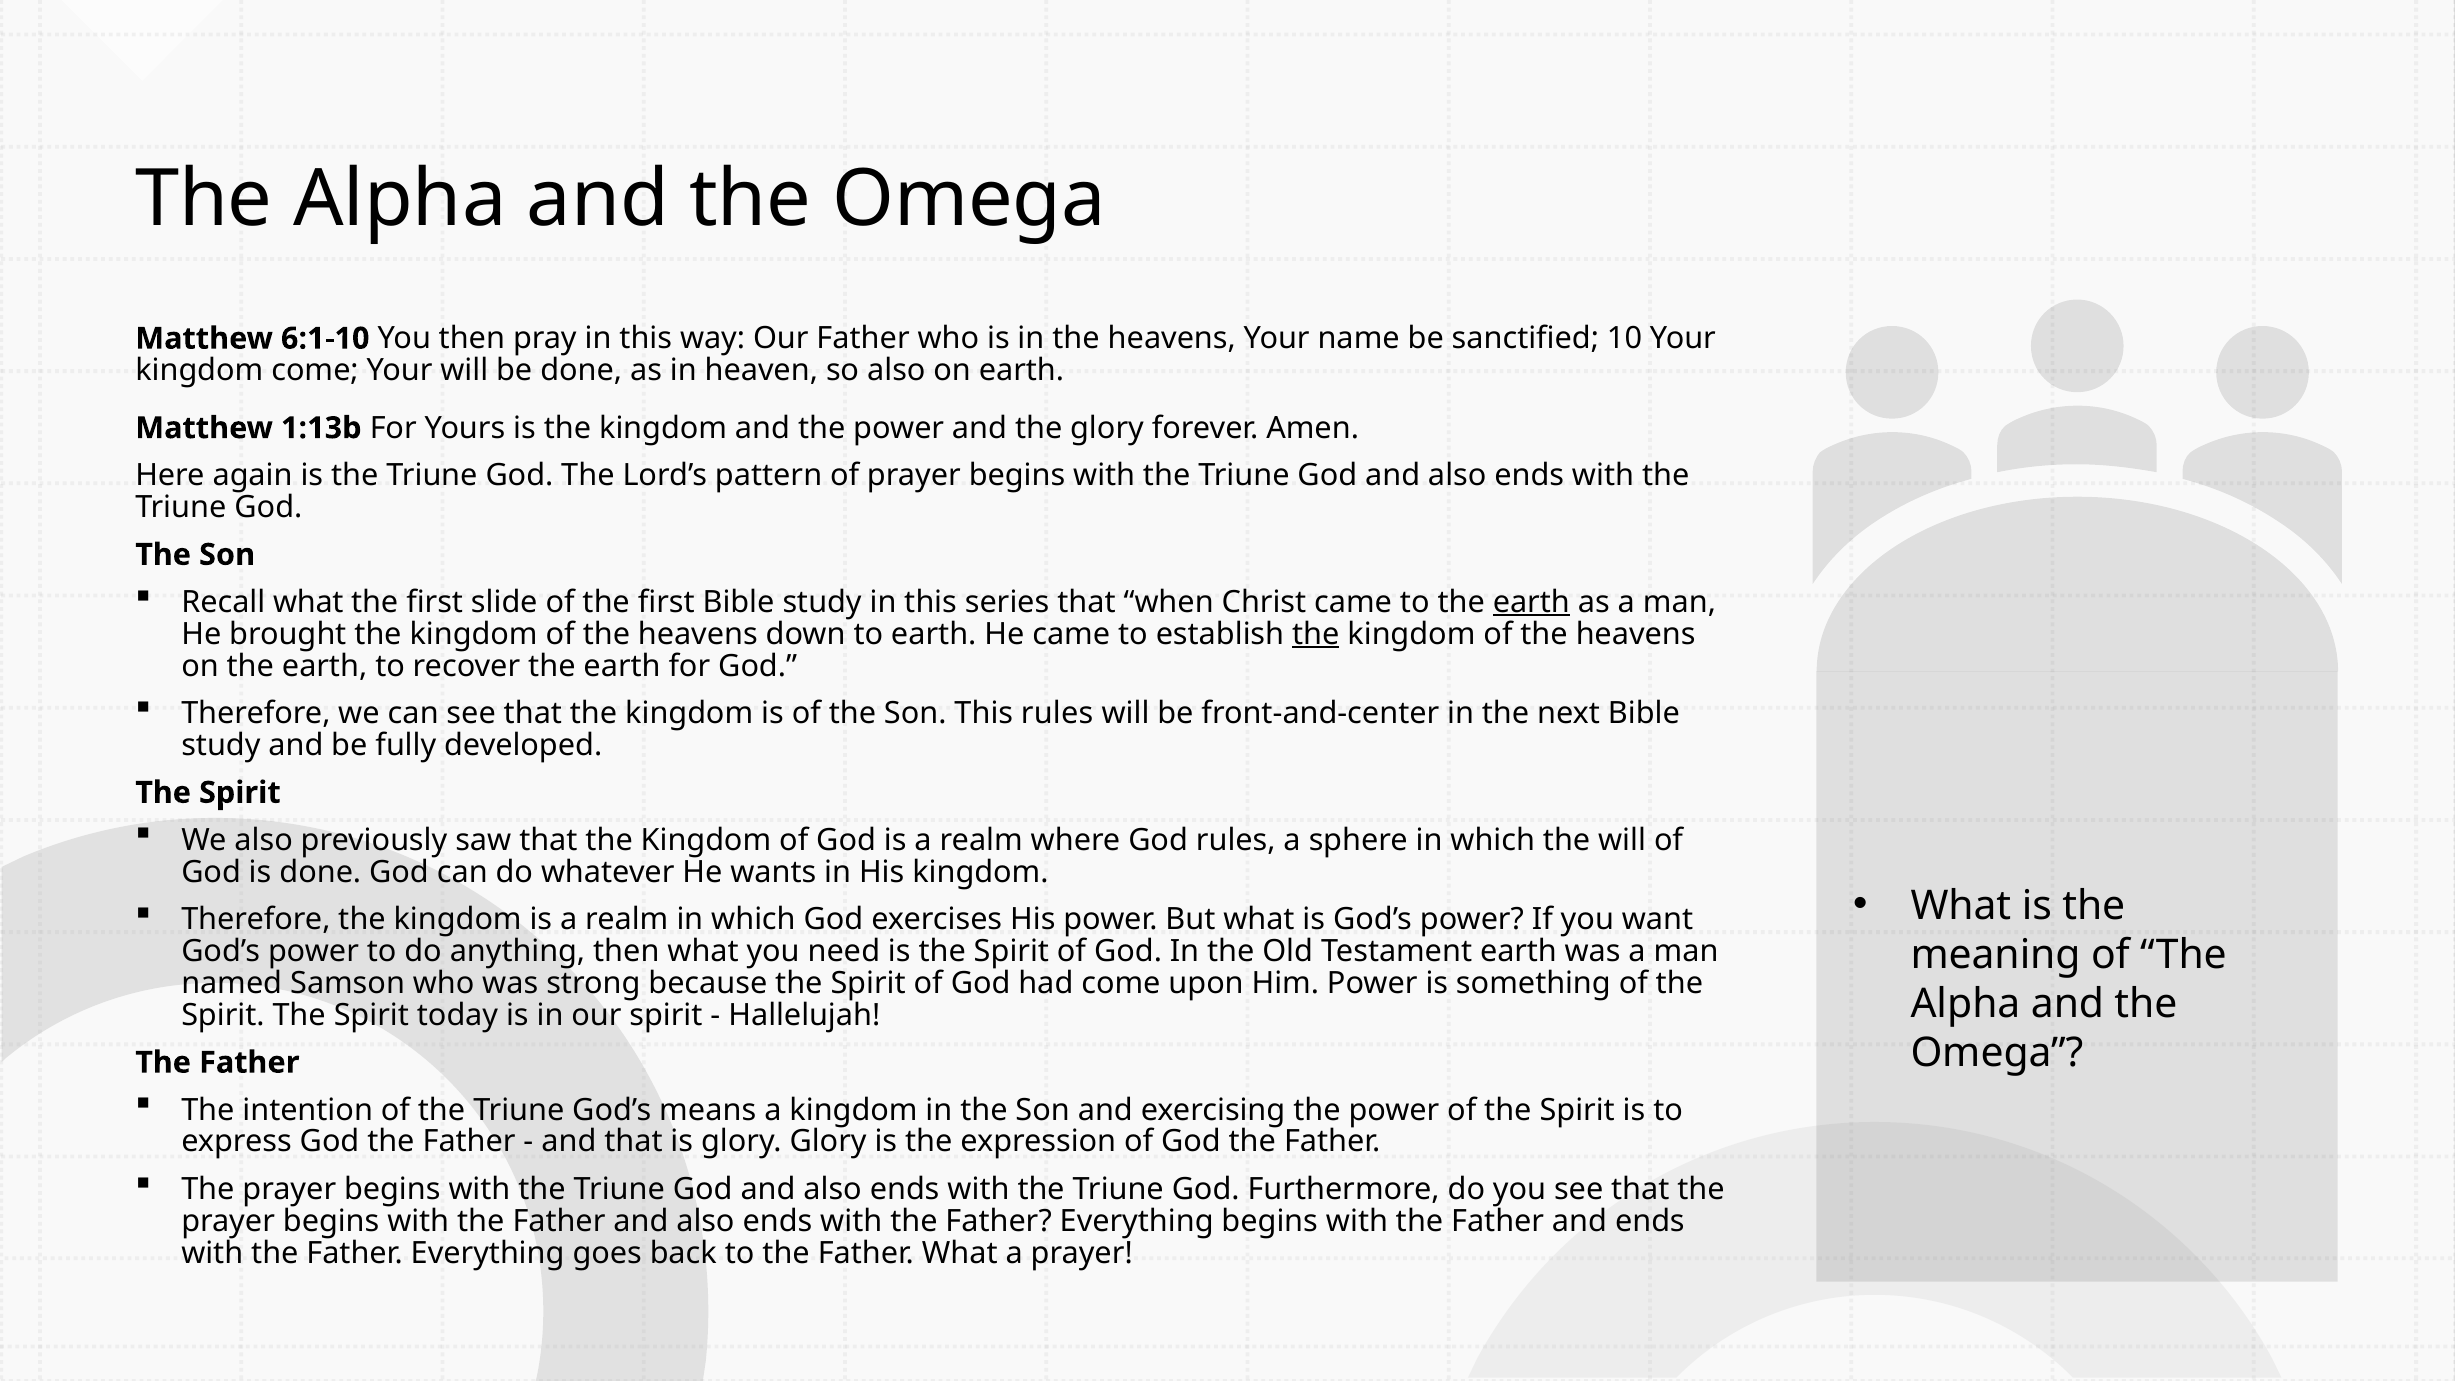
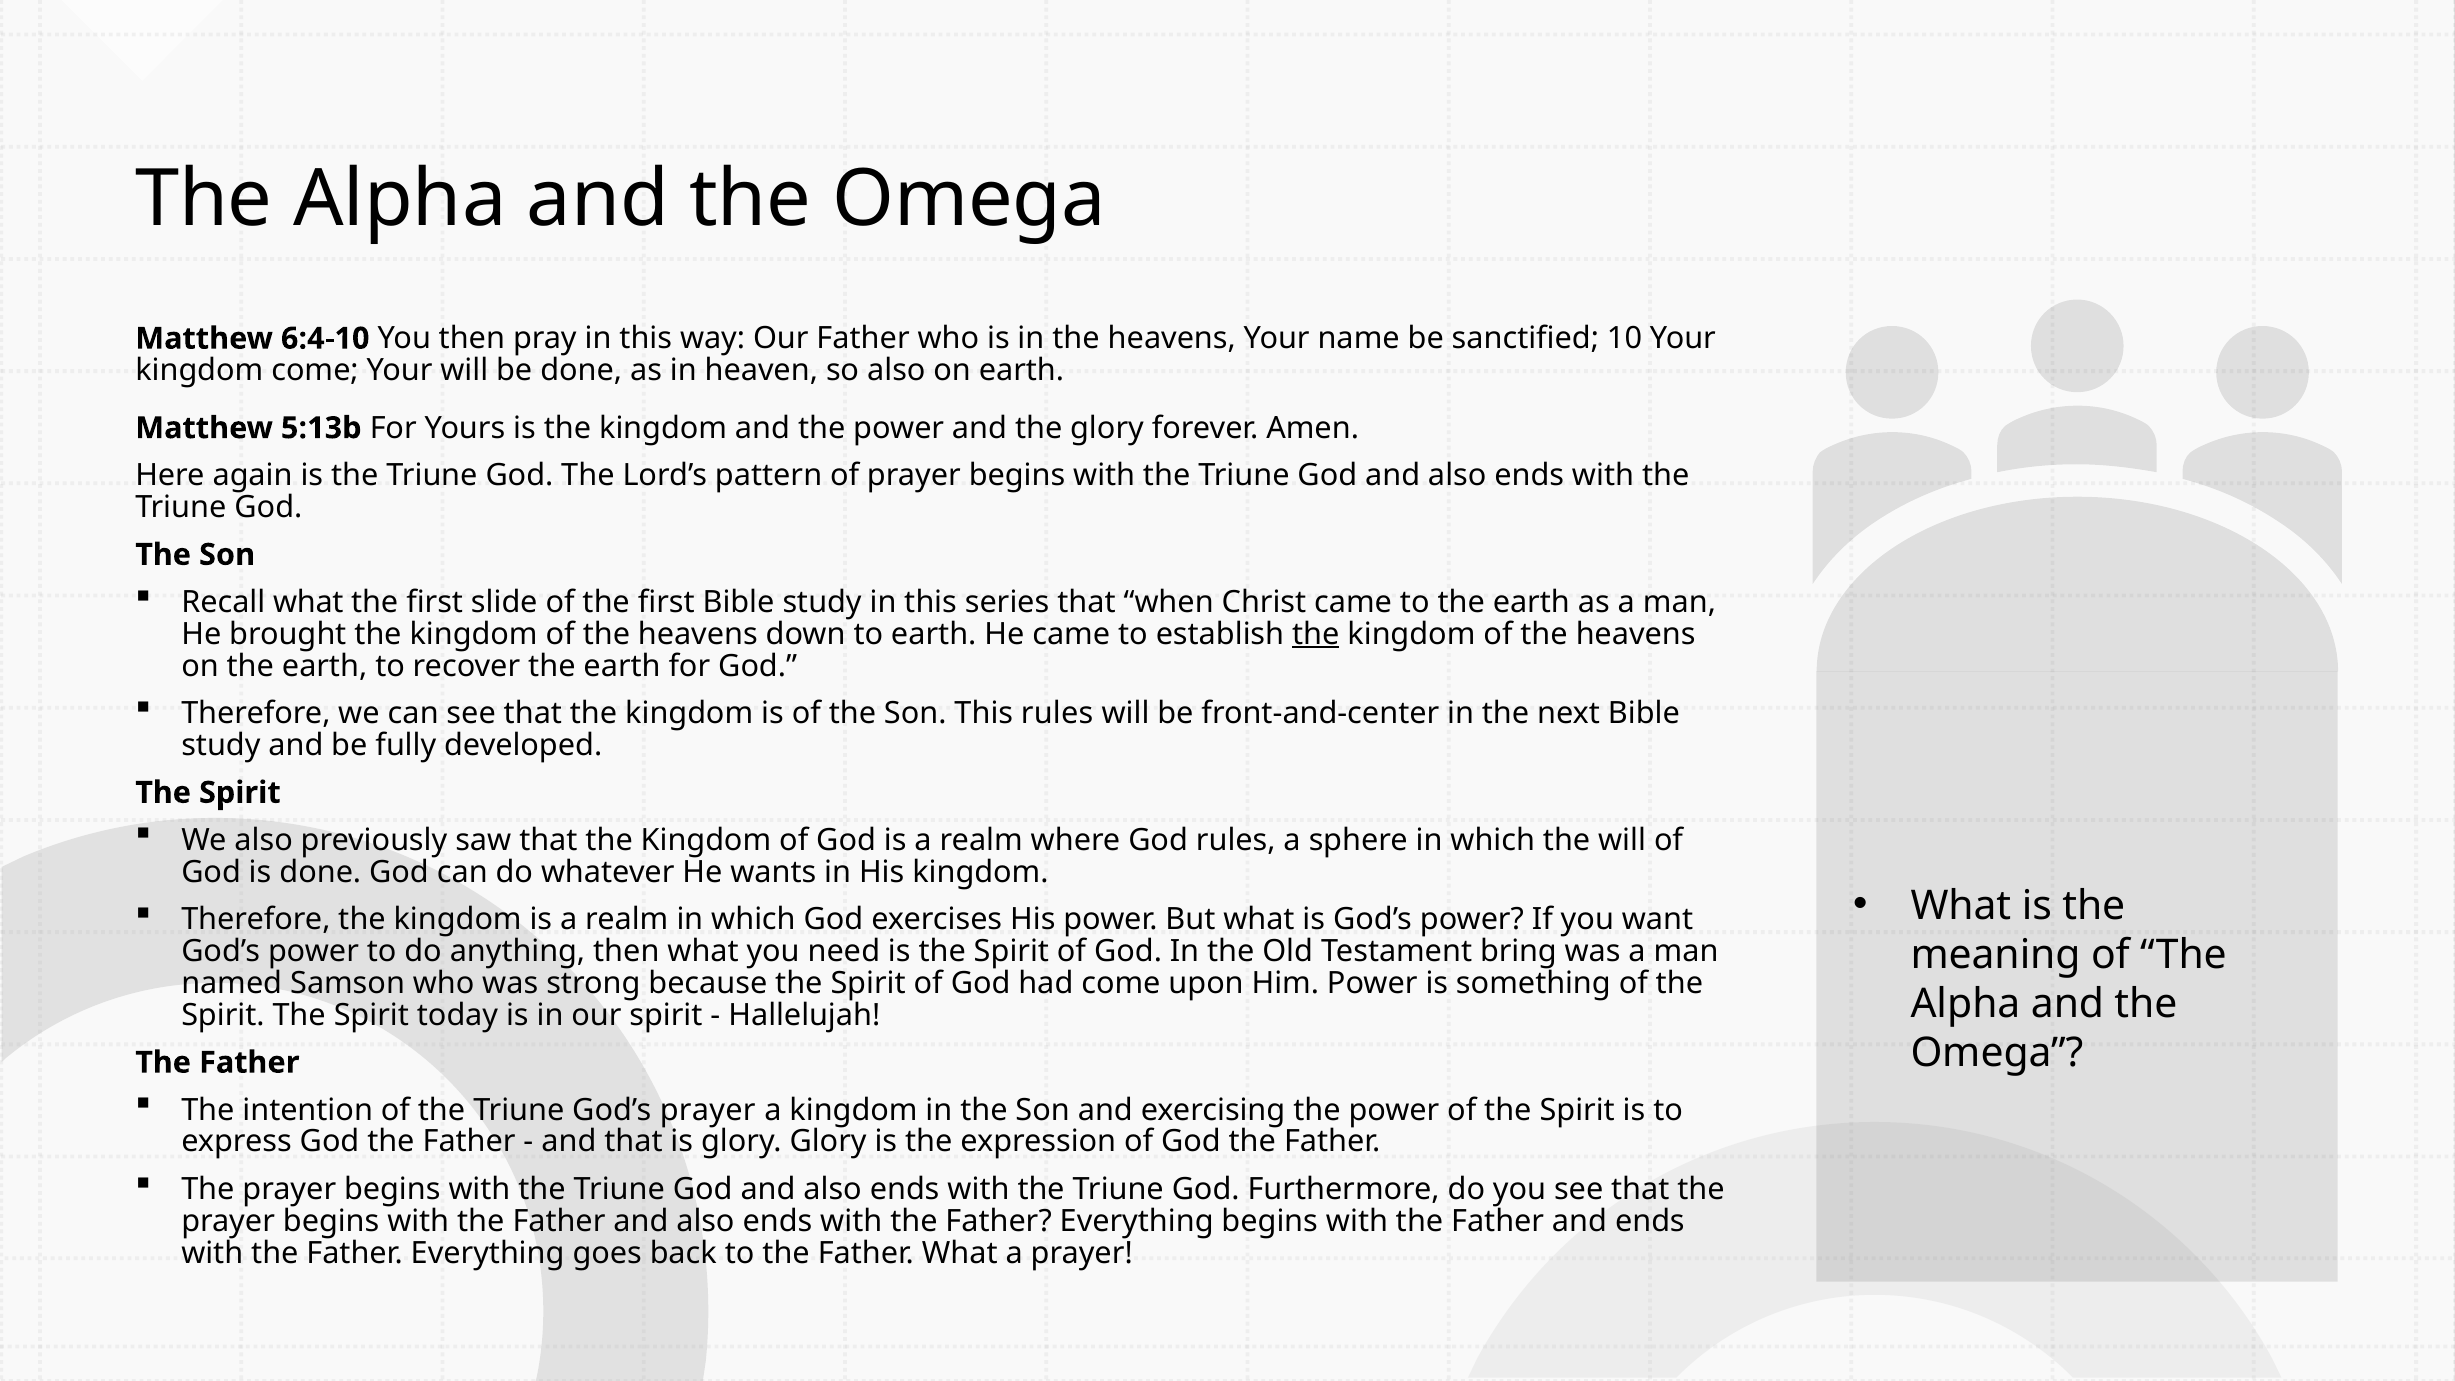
6:1-10: 6:1-10 -> 6:4-10
1:13b: 1:13b -> 5:13b
earth at (1531, 602) underline: present -> none
Testament earth: earth -> bring
God’s means: means -> prayer
